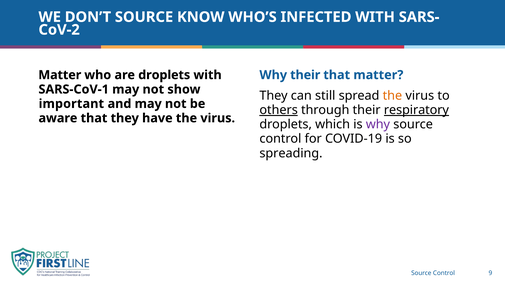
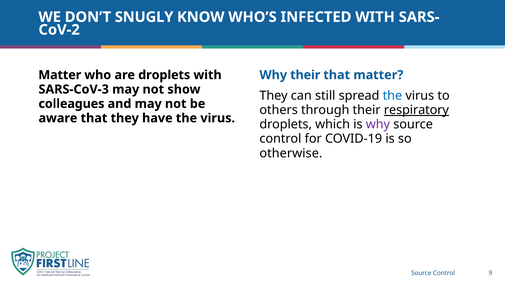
DON’T SOURCE: SOURCE -> SNUGLY
SARS-CoV-1: SARS-CoV-1 -> SARS-CoV-3
the at (392, 96) colour: orange -> blue
important: important -> colleagues
others underline: present -> none
spreading: spreading -> otherwise
